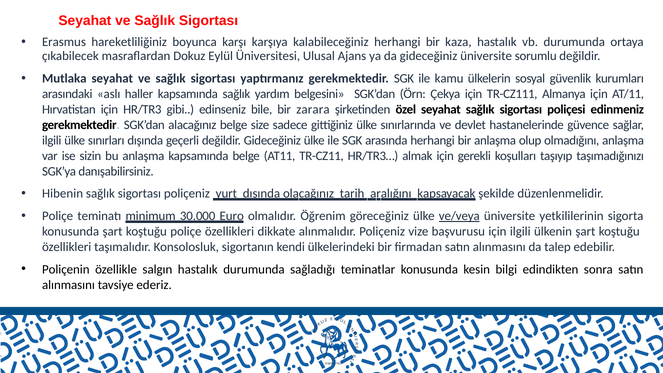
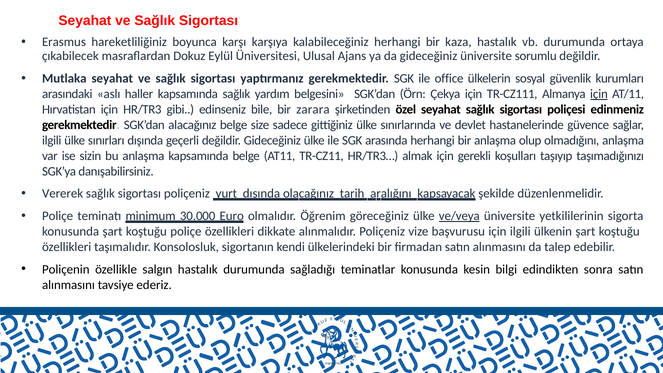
kamu: kamu -> office
için at (599, 94) underline: none -> present
Hibenin: Hibenin -> Vererek
